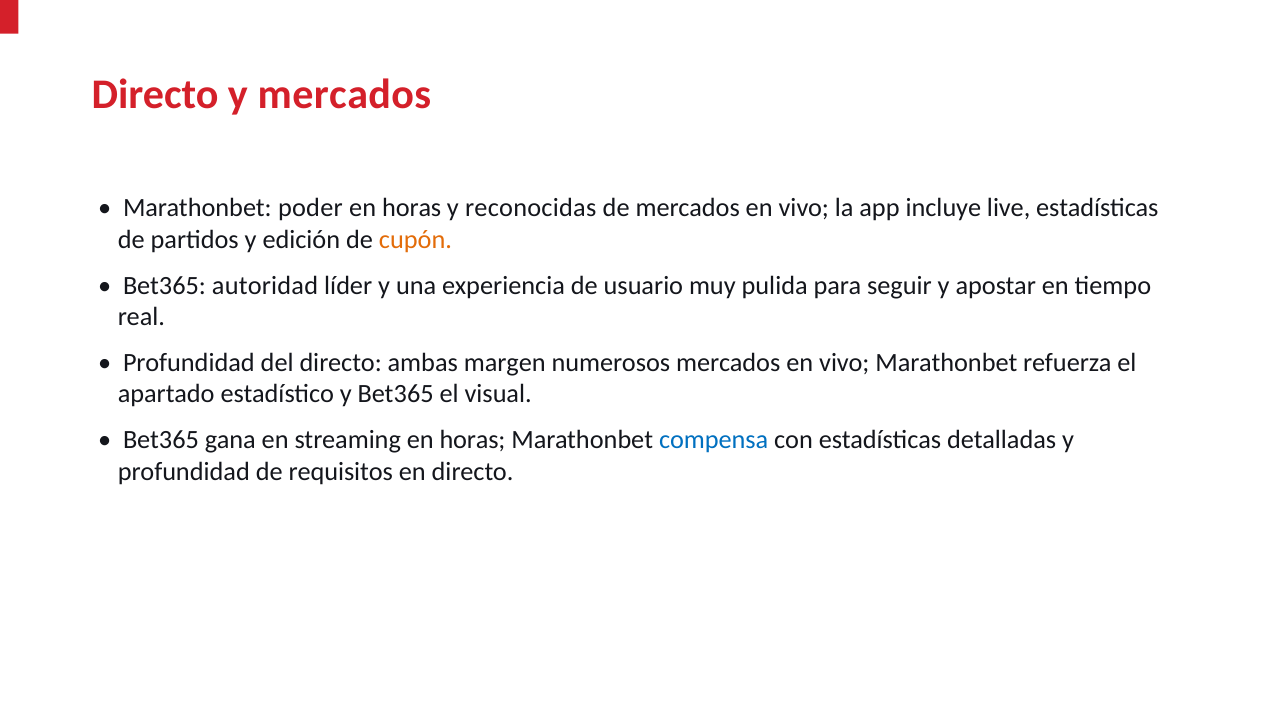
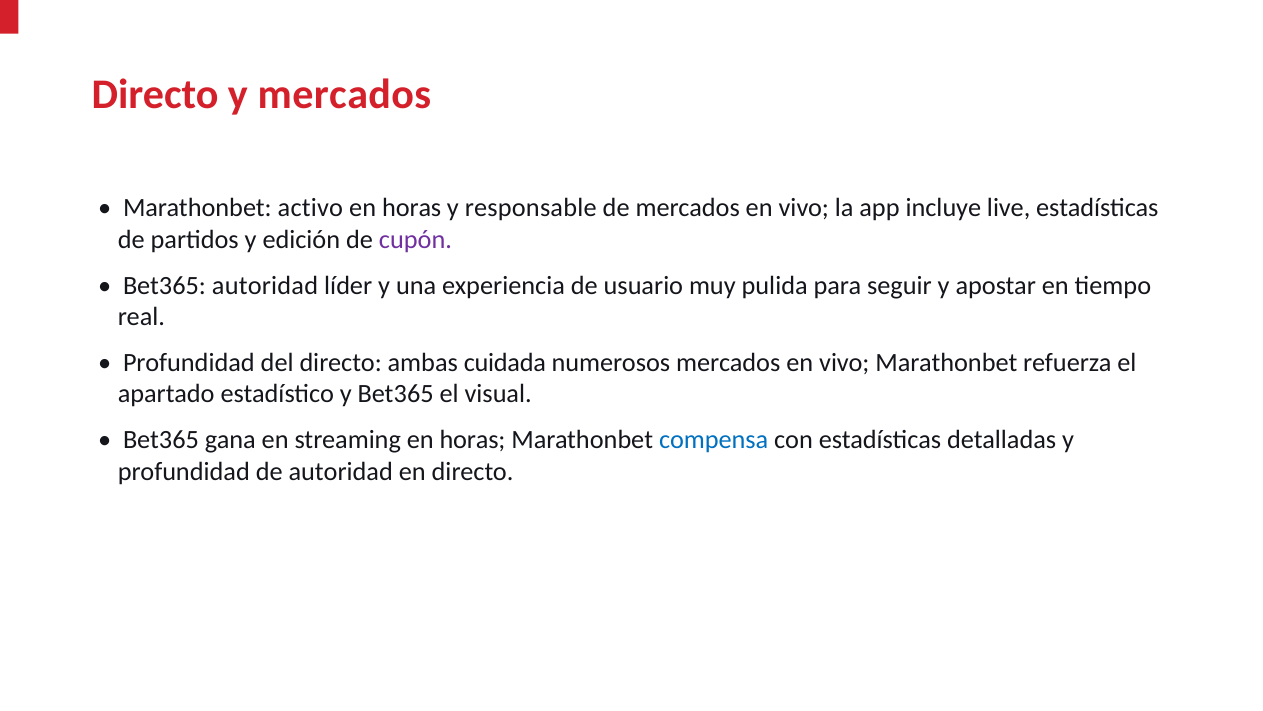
poder: poder -> activo
reconocidas: reconocidas -> responsable
cupón colour: orange -> purple
margen: margen -> cuidada
de requisitos: requisitos -> autoridad
